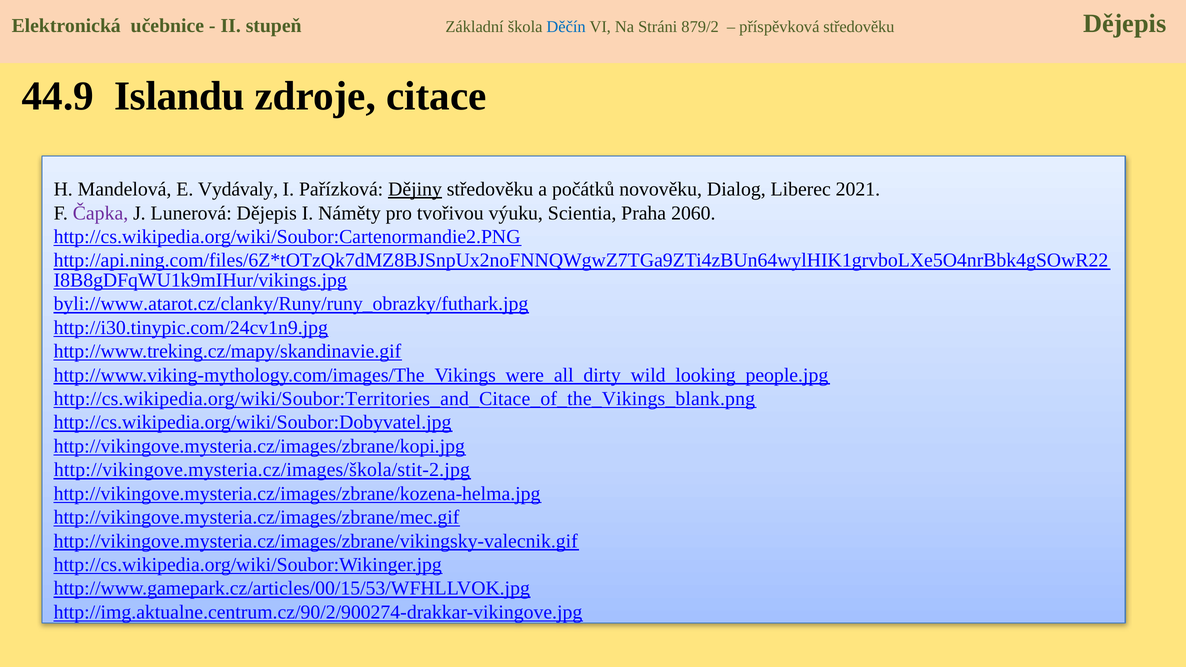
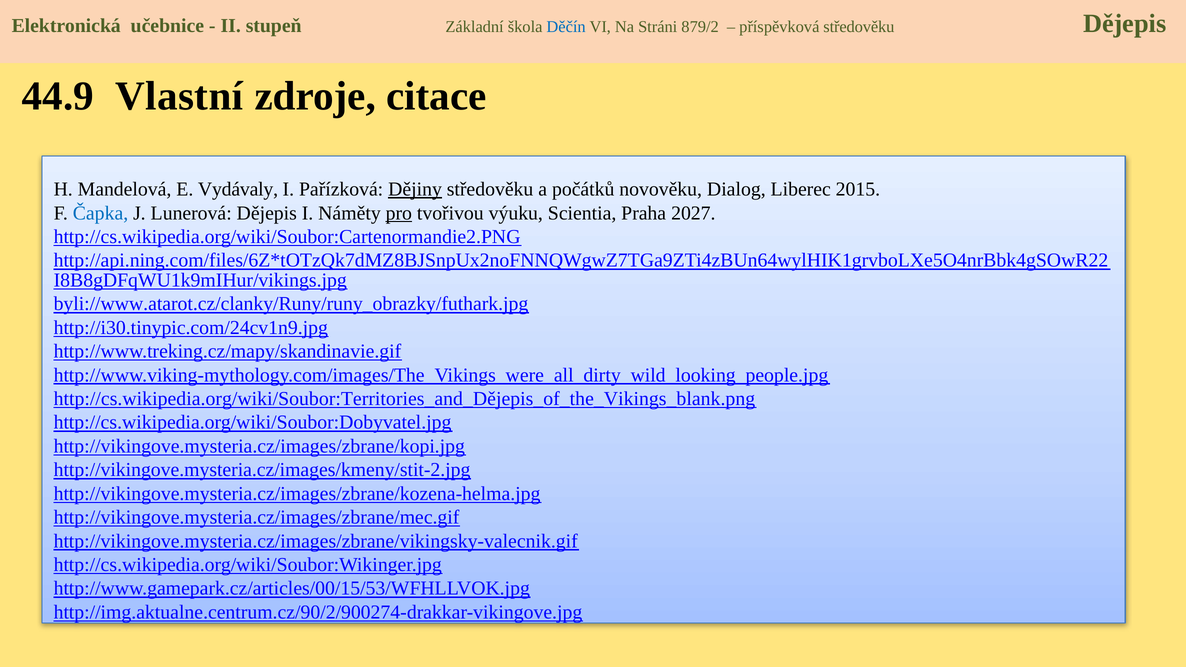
Islandu: Islandu -> Vlastní
2021: 2021 -> 2015
Čapka colour: purple -> blue
pro underline: none -> present
2060: 2060 -> 2027
http://cs.wikipedia.org/wiki/Soubor:Territories_and_Citace_of_the_Vikings_blank.png: http://cs.wikipedia.org/wiki/Soubor:Territories_and_Citace_of_the_Vikings_blank.png -> http://cs.wikipedia.org/wiki/Soubor:Territories_and_Dějepis_of_the_Vikings_blank.png
http://vikingove.mysteria.cz/images/škola/stit-2.jpg: http://vikingove.mysteria.cz/images/škola/stit-2.jpg -> http://vikingove.mysteria.cz/images/kmeny/stit-2.jpg
